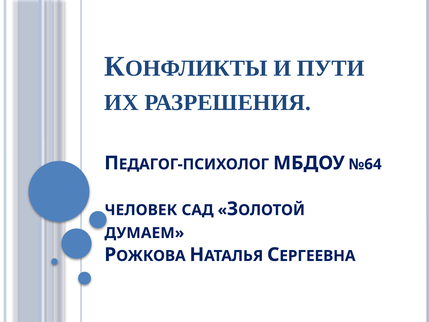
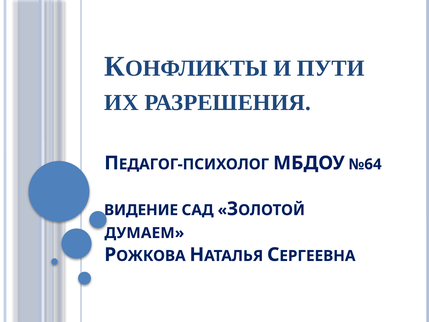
ЧЕЛОВЕК: ЧЕЛОВЕК -> ВИДЕНИЕ
